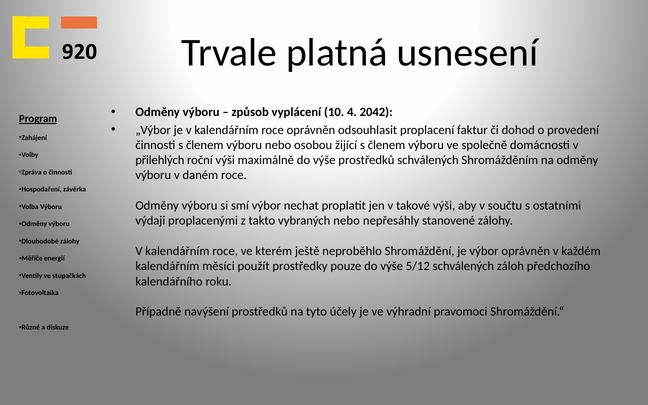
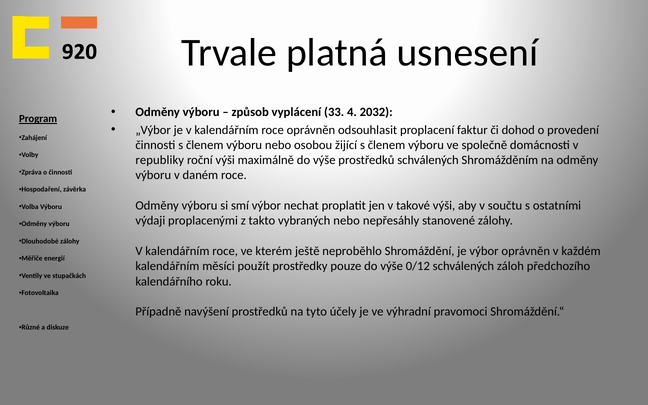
10: 10 -> 33
2042: 2042 -> 2032
přilehlých: přilehlých -> republiky
5/12: 5/12 -> 0/12
